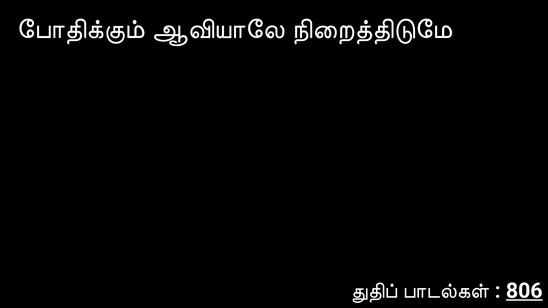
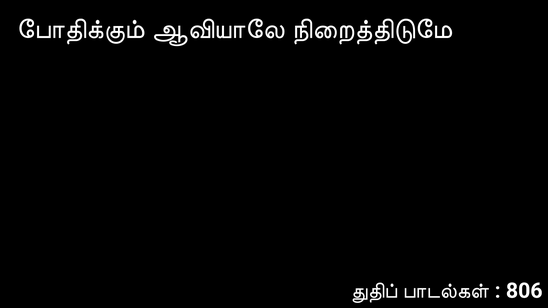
806 underline: present -> none
